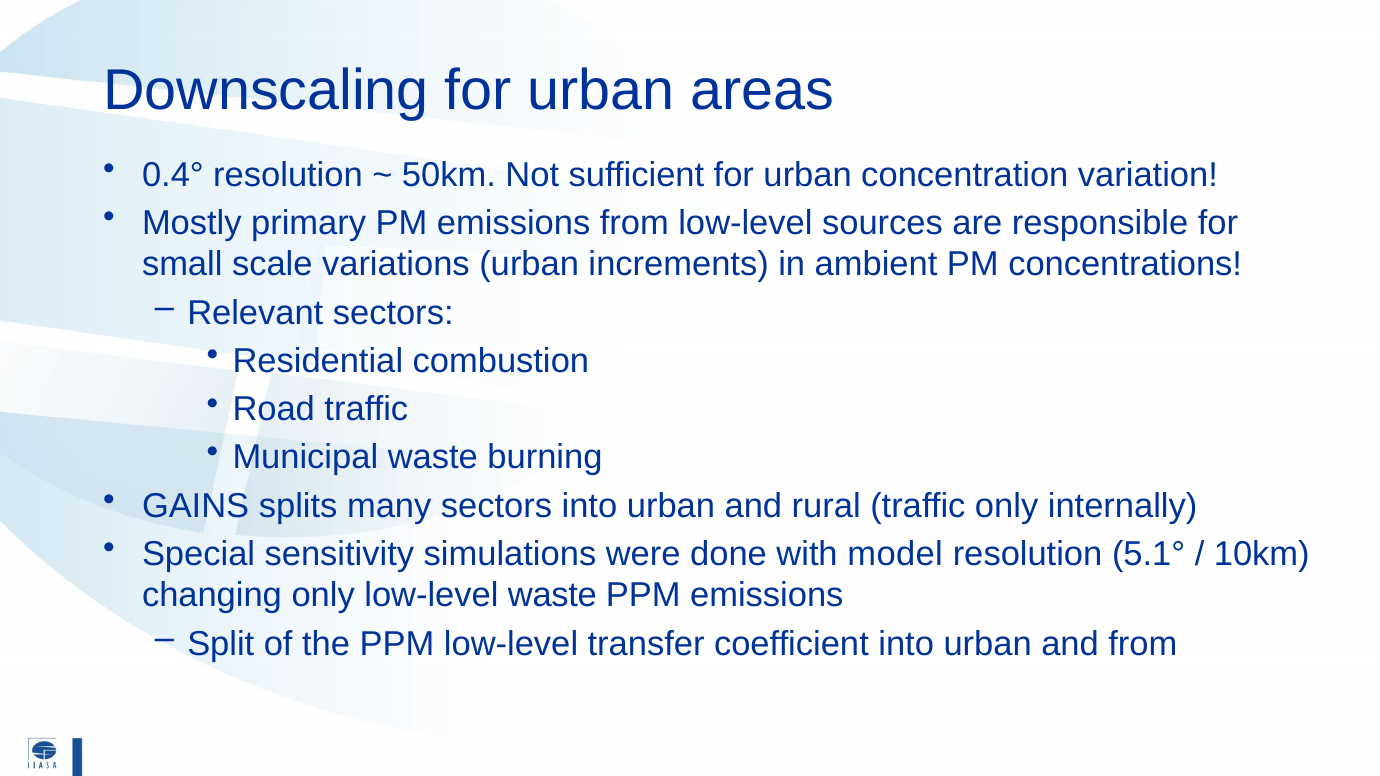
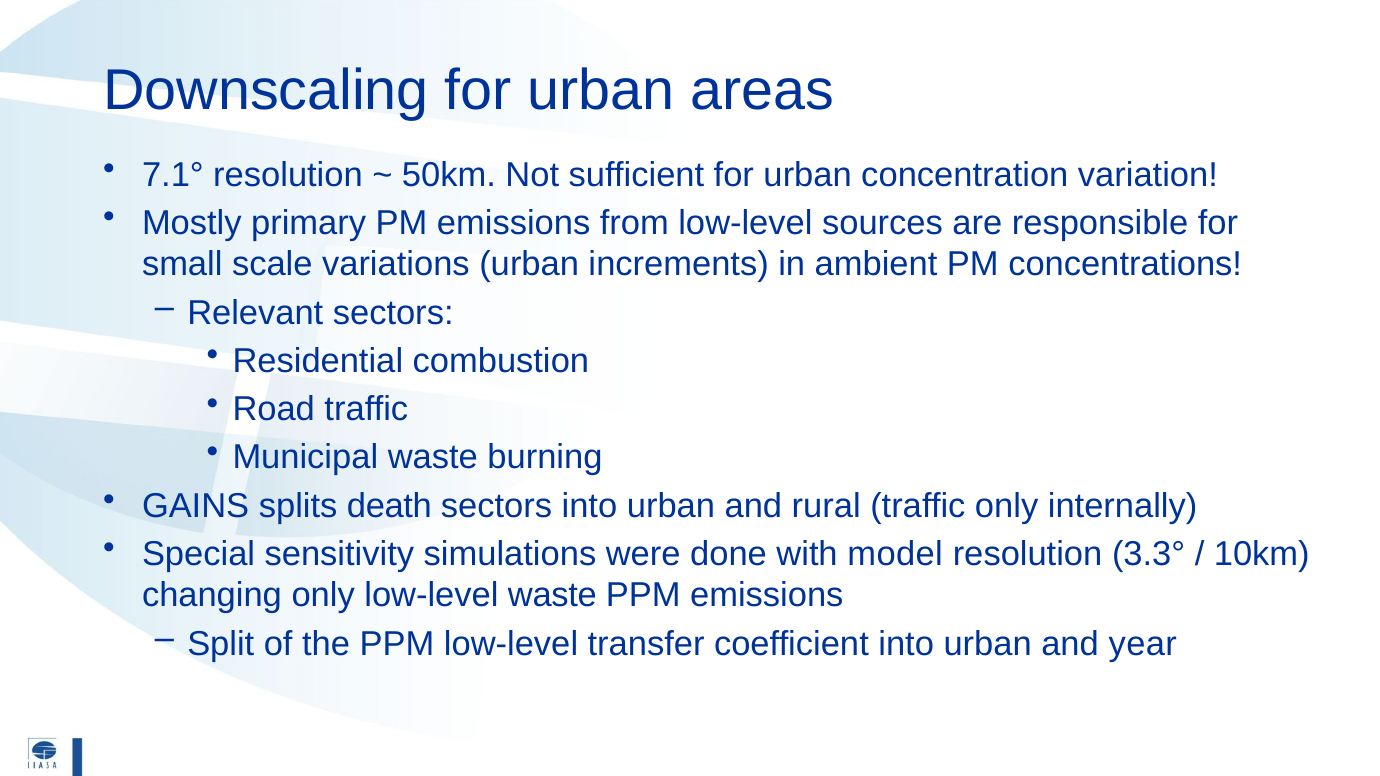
0.4°: 0.4° -> 7.1°
many: many -> death
5.1°: 5.1° -> 3.3°
and from: from -> year
